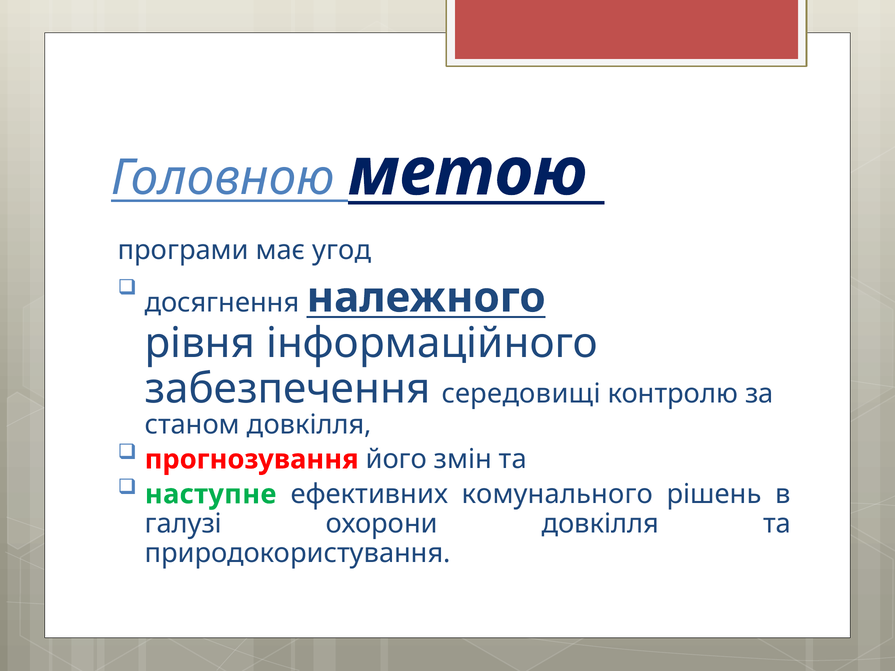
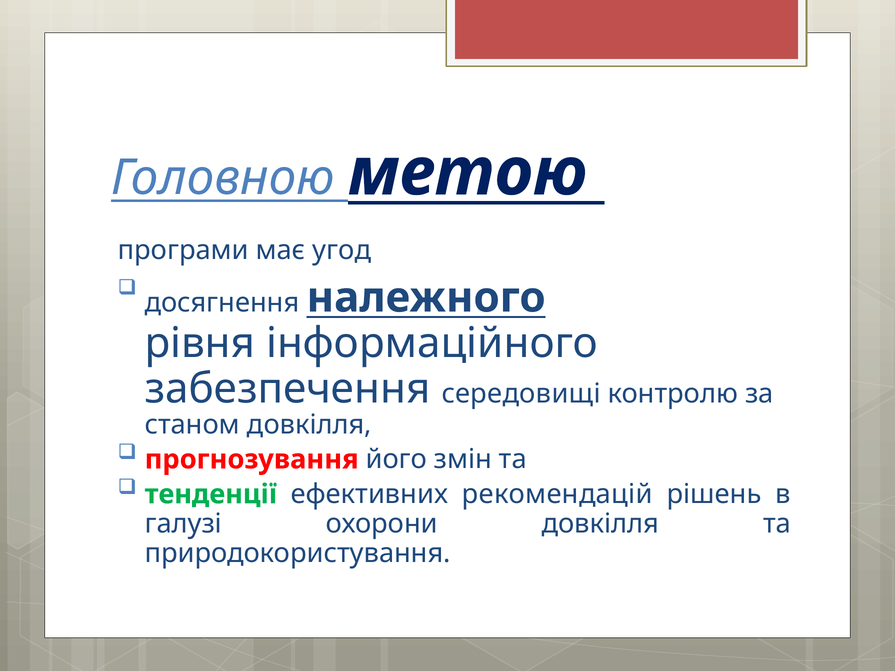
наступне: наступне -> тенденції
комунального: комунального -> рекомендацій
